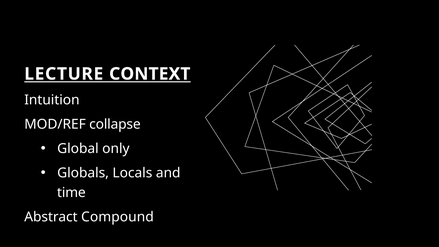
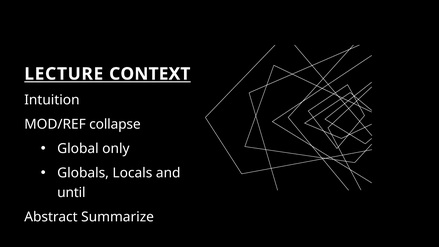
time: time -> until
Compound: Compound -> Summarize
